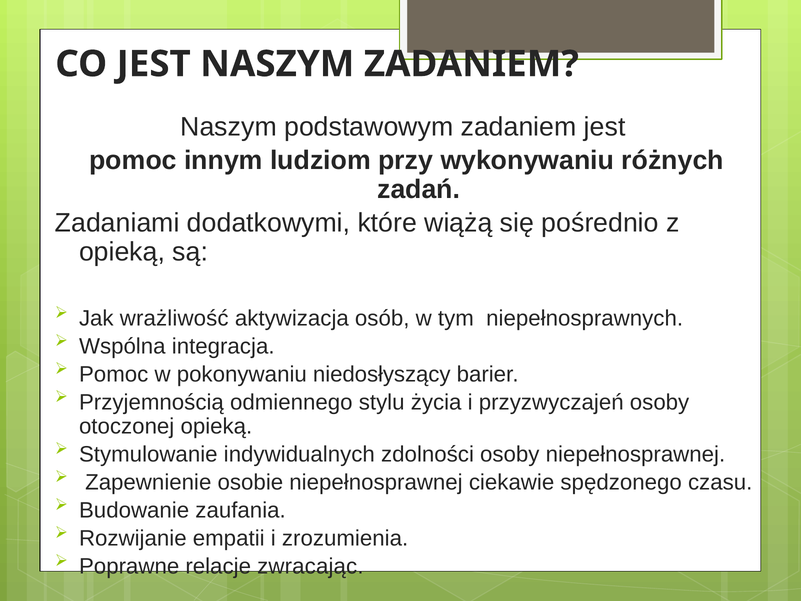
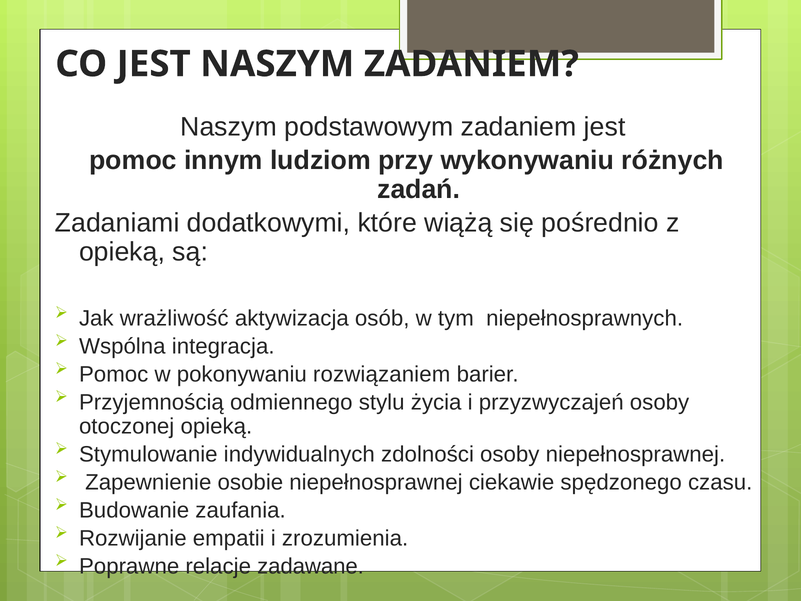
niedosłyszący: niedosłyszący -> rozwiązaniem
zwracając: zwracając -> zadawane
